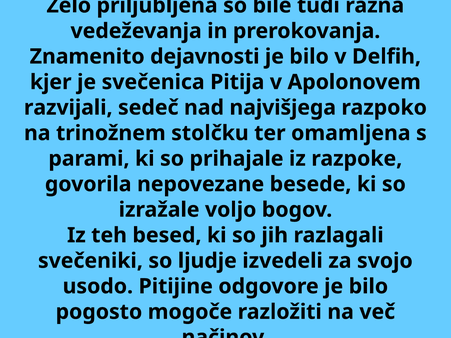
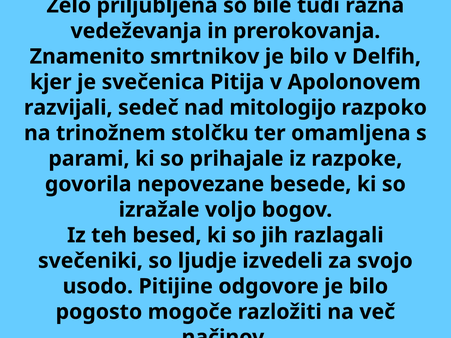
dejavnosti: dejavnosti -> smrtnikov
najvišjega: najvišjega -> mitologijo
